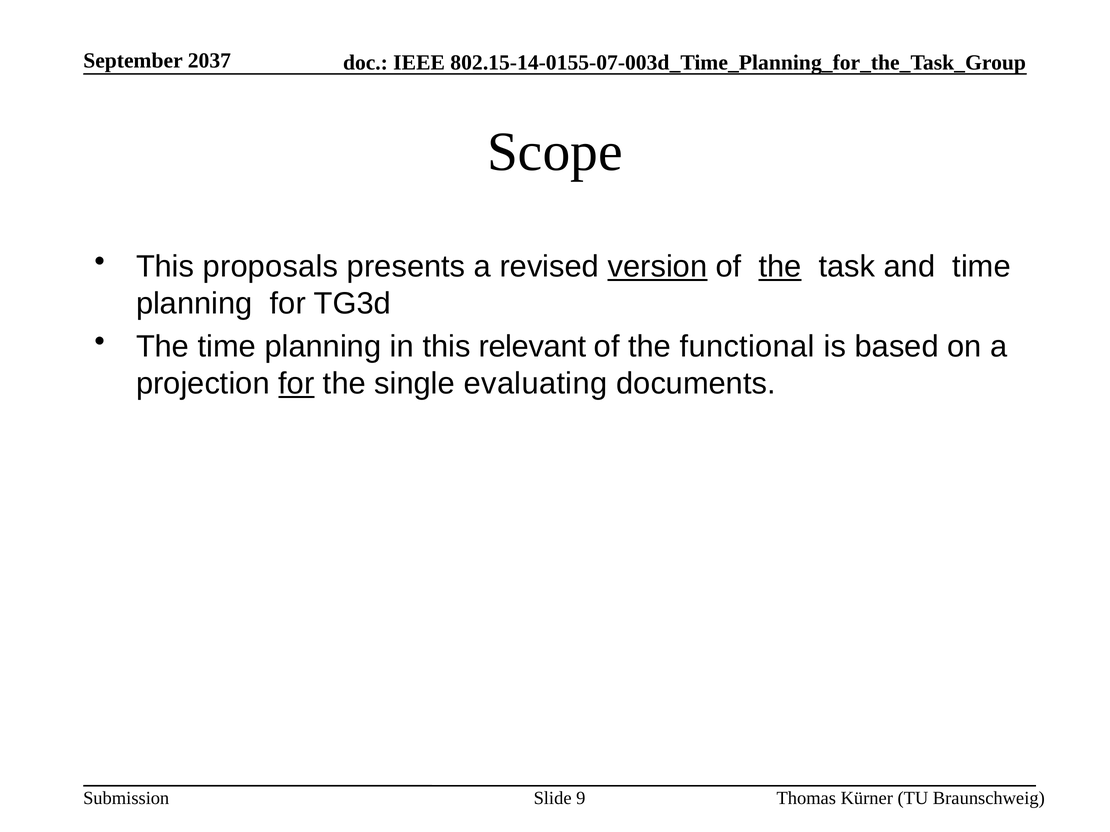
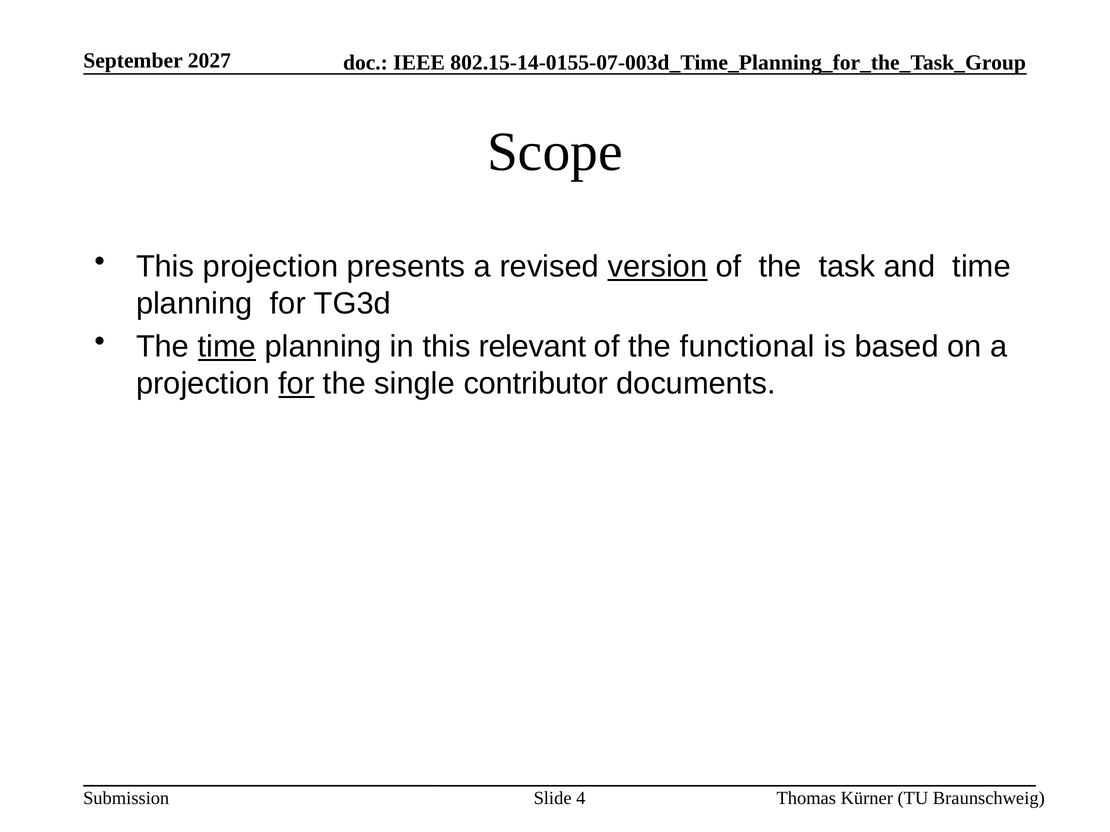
2037: 2037 -> 2027
This proposals: proposals -> projection
the at (780, 267) underline: present -> none
time at (227, 347) underline: none -> present
evaluating: evaluating -> contributor
9: 9 -> 4
